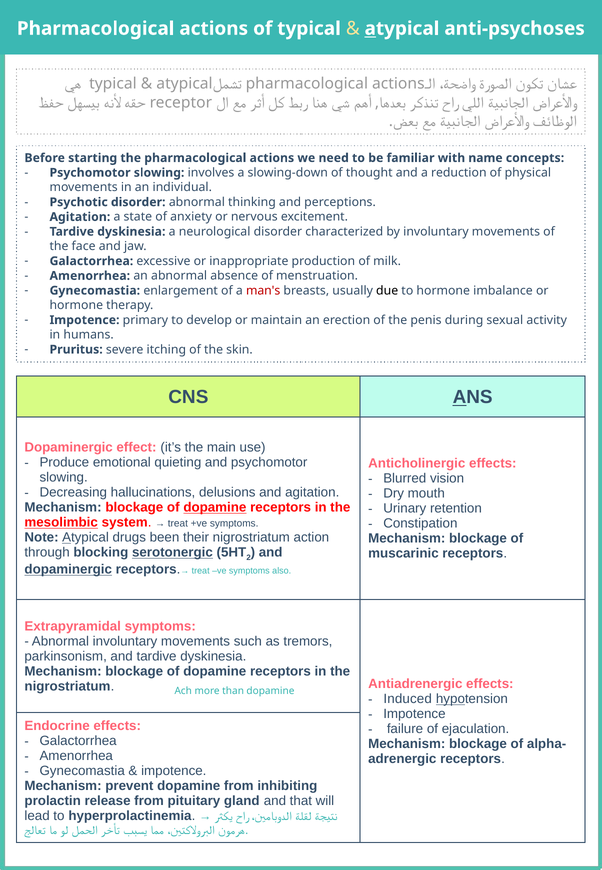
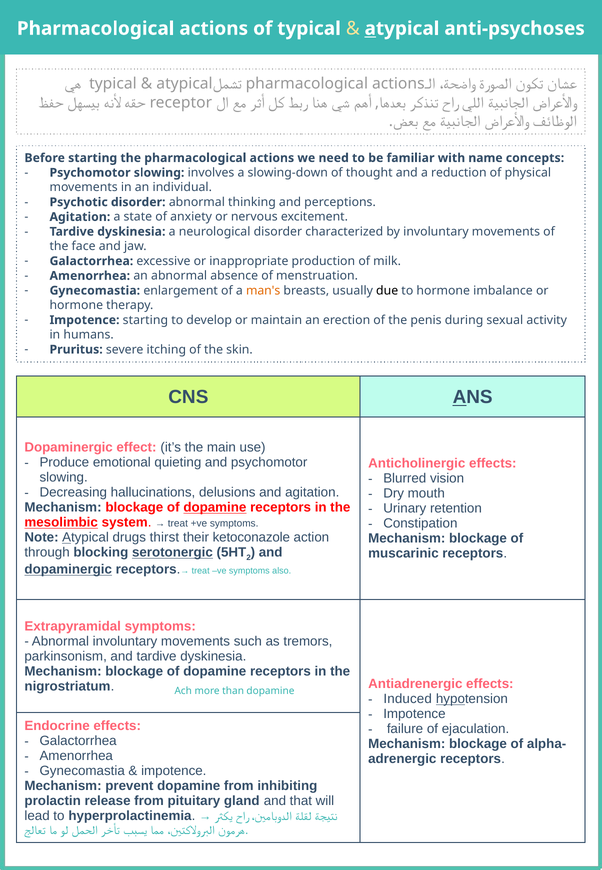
man's colour: red -> orange
Impotence primary: primary -> starting
been: been -> thirst
their nigrostriatum: nigrostriatum -> ketoconazole
